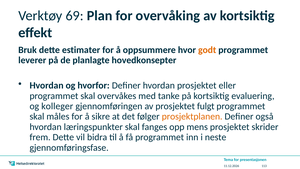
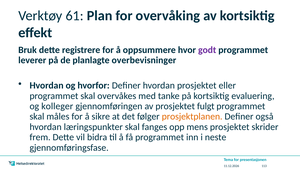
69: 69 -> 61
estimater: estimater -> registrere
godt colour: orange -> purple
hovedkonsepter: hovedkonsepter -> overbevisninger
